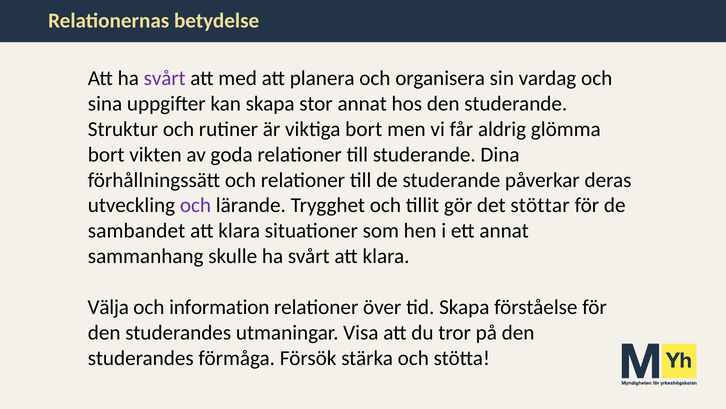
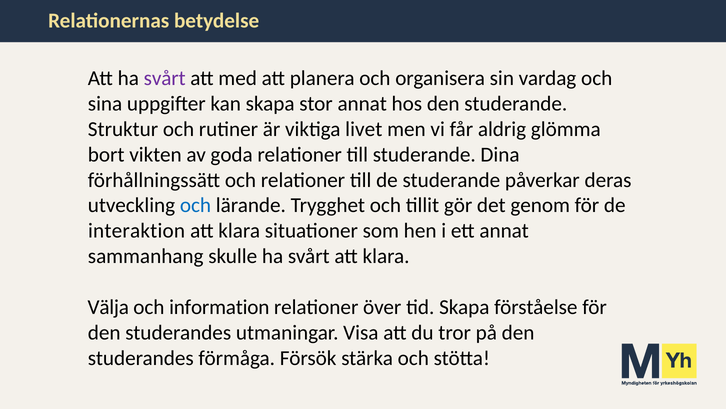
viktiga bort: bort -> livet
och at (196, 205) colour: purple -> blue
stöttar: stöttar -> genom
sambandet: sambandet -> interaktion
